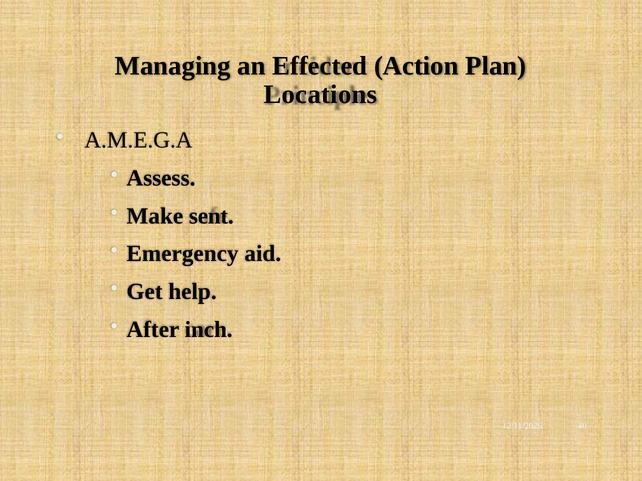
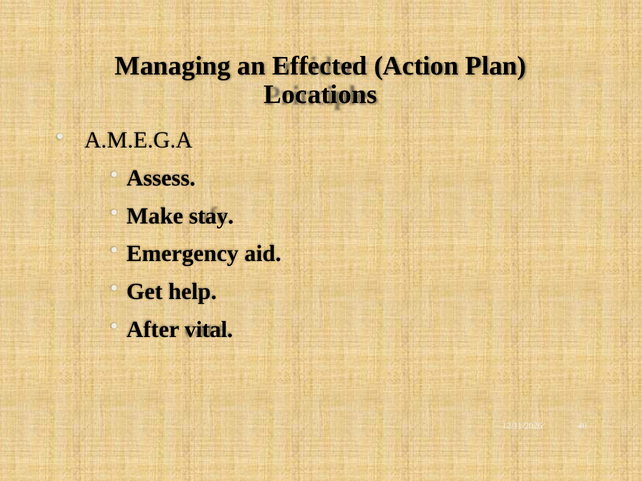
sent: sent -> stay
inch: inch -> vital
